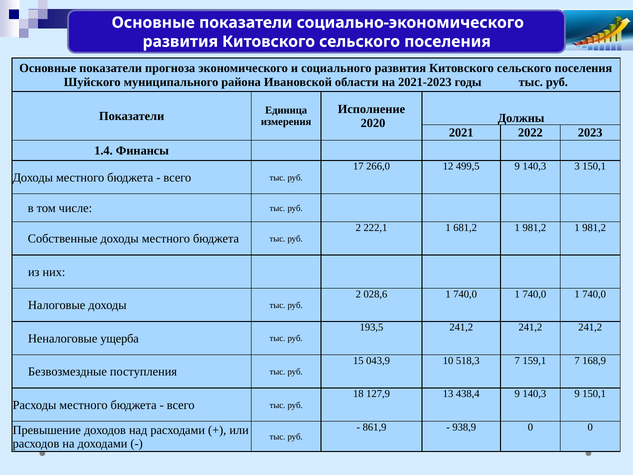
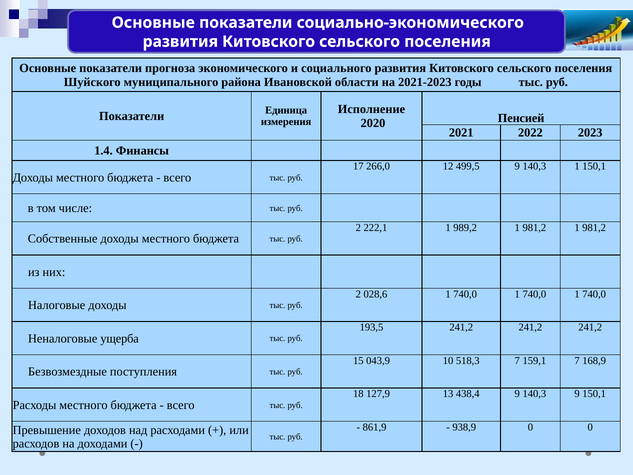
Должны: Должны -> Пенсией
140,3 3: 3 -> 1
681,2: 681,2 -> 989,2
